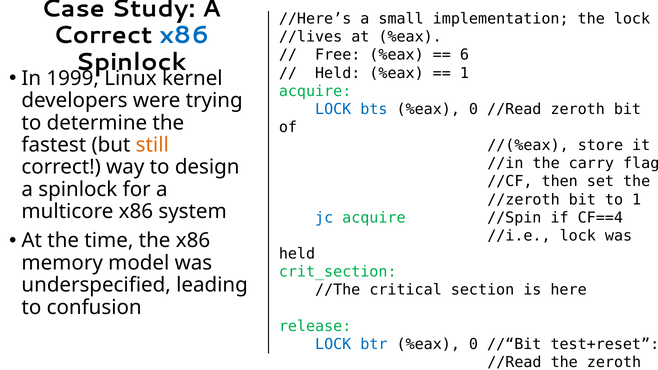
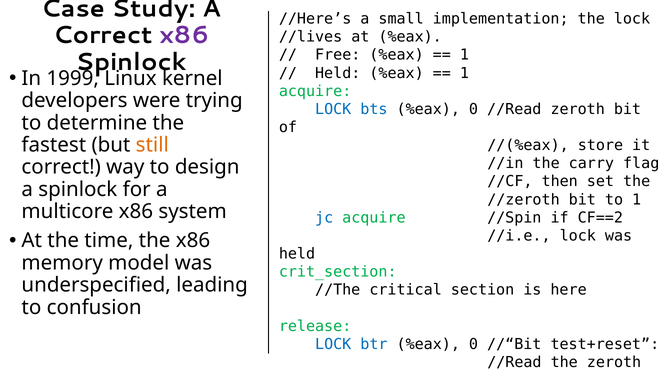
x86 at (184, 35) colour: blue -> purple
6 at (464, 55): 6 -> 1
CF==4: CF==4 -> CF==2
